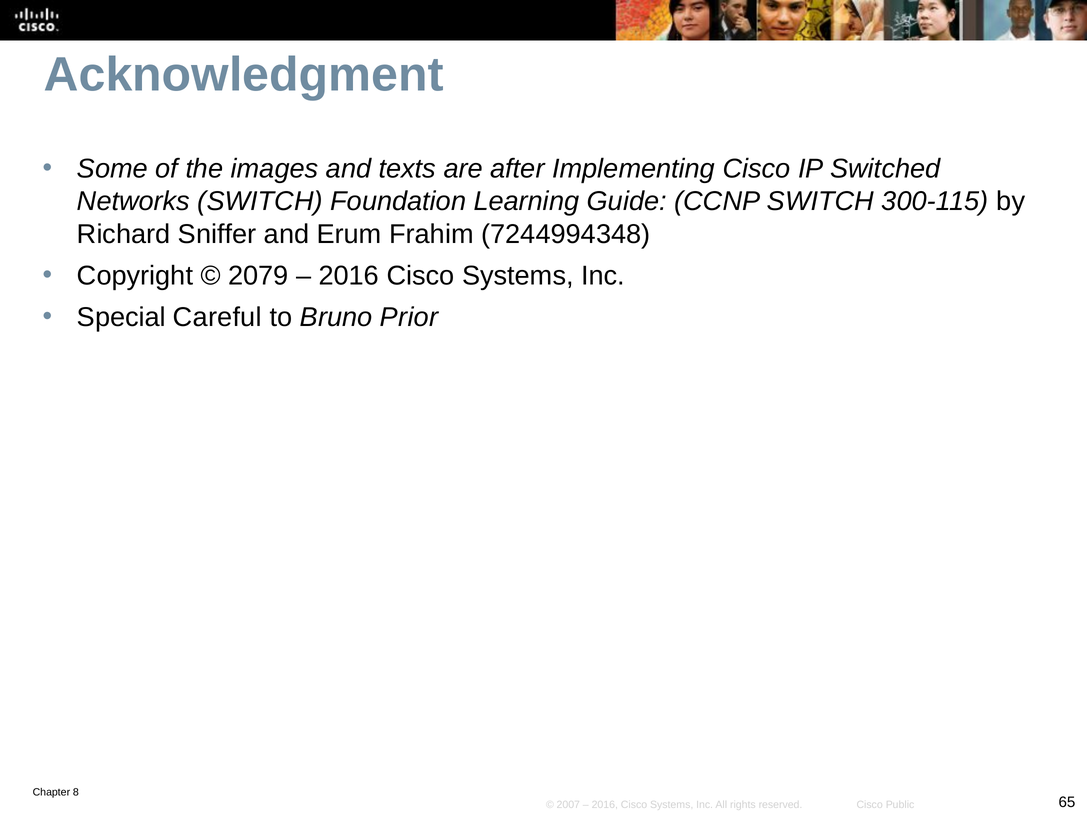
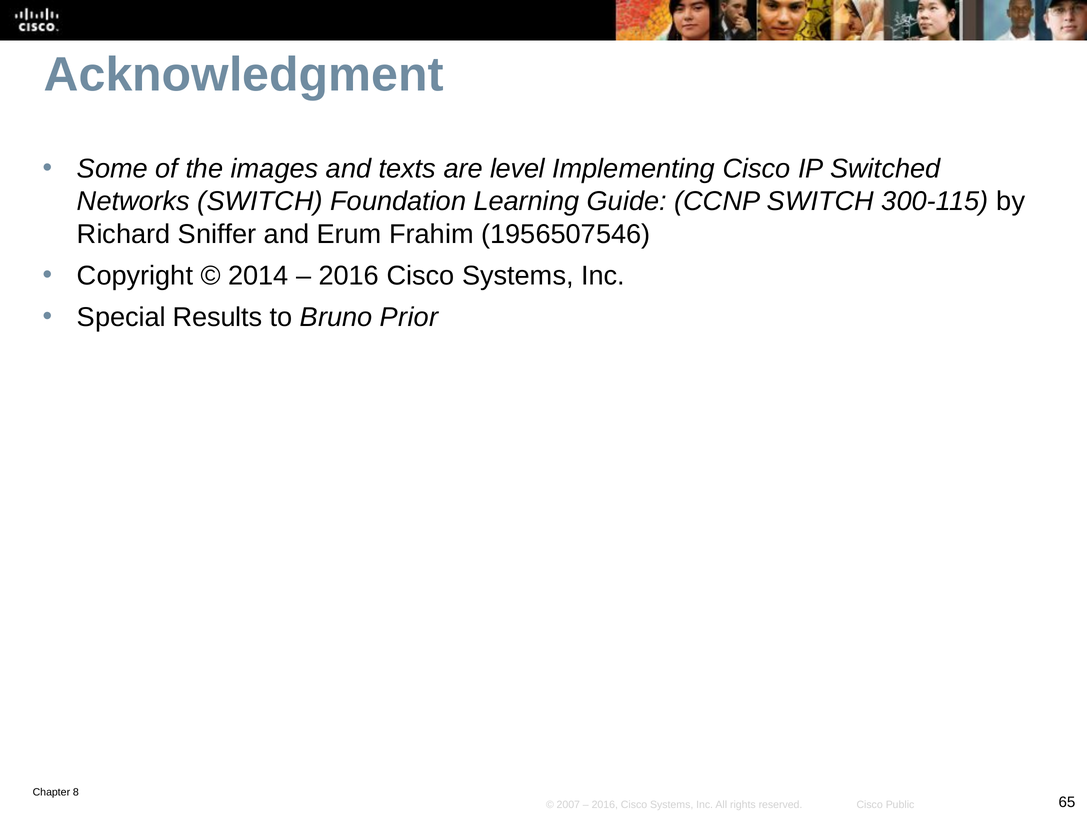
after: after -> level
7244994348: 7244994348 -> 1956507546
2079: 2079 -> 2014
Careful: Careful -> Results
